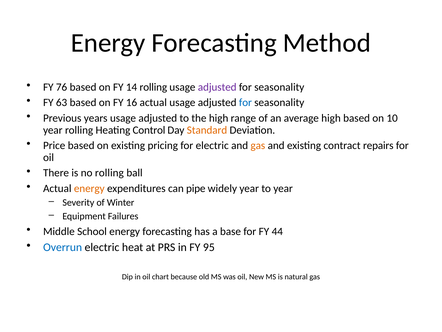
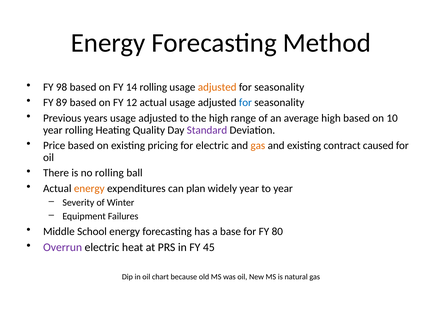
76: 76 -> 98
adjusted at (217, 87) colour: purple -> orange
63: 63 -> 89
16: 16 -> 12
Control: Control -> Quality
Standard colour: orange -> purple
repairs: repairs -> caused
pipe: pipe -> plan
44: 44 -> 80
Overrun colour: blue -> purple
95: 95 -> 45
